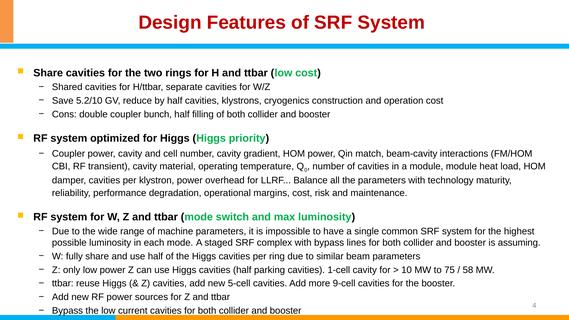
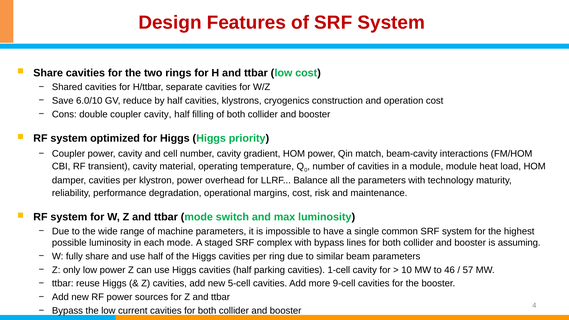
5.2/10: 5.2/10 -> 6.0/10
coupler bunch: bunch -> cavity
75: 75 -> 46
58: 58 -> 57
